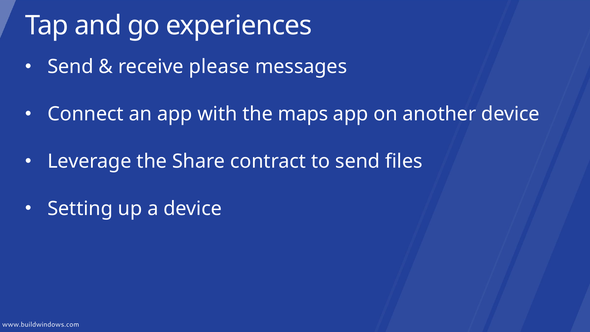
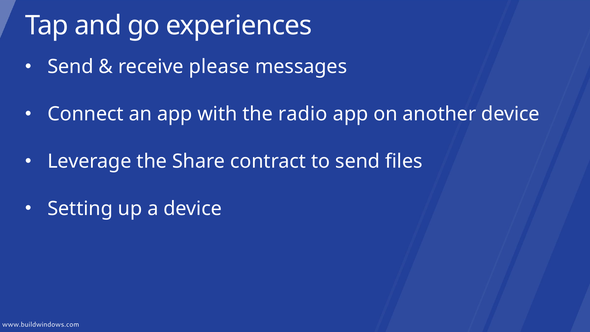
maps: maps -> radio
